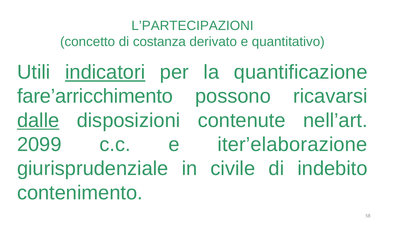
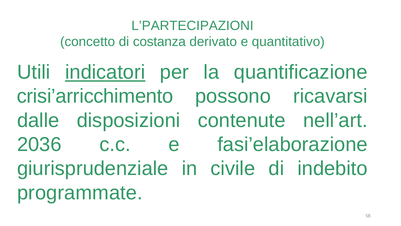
fare’arricchimento: fare’arricchimento -> crisi’arricchimento
dalle underline: present -> none
2099: 2099 -> 2036
iter’elaborazione: iter’elaborazione -> fasi’elaborazione
contenimento: contenimento -> programmate
